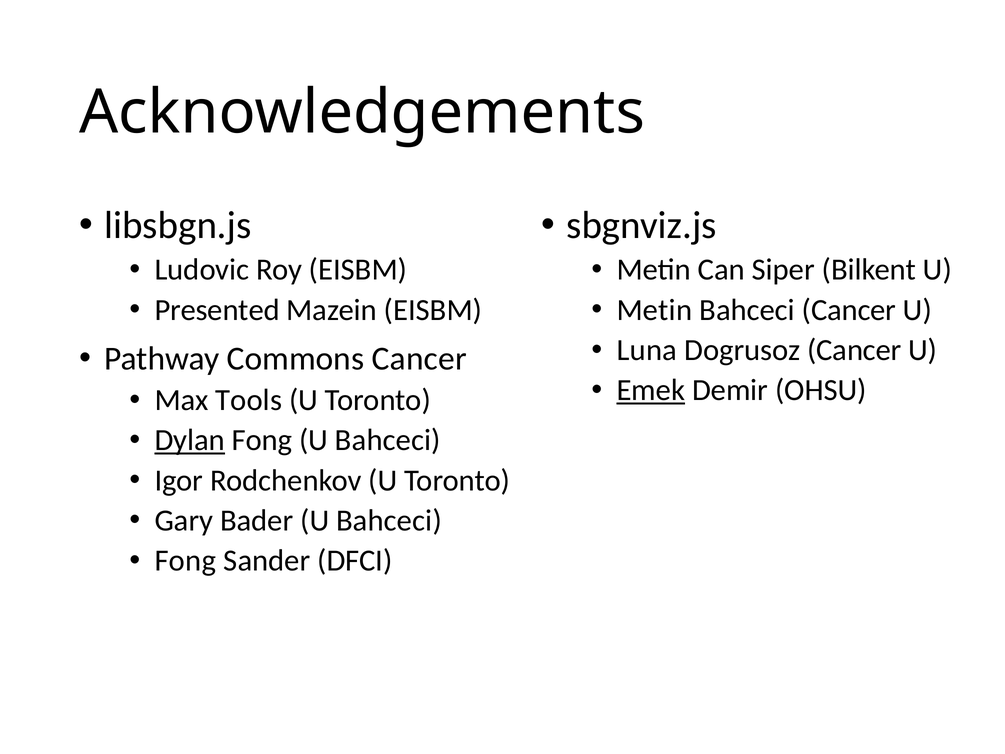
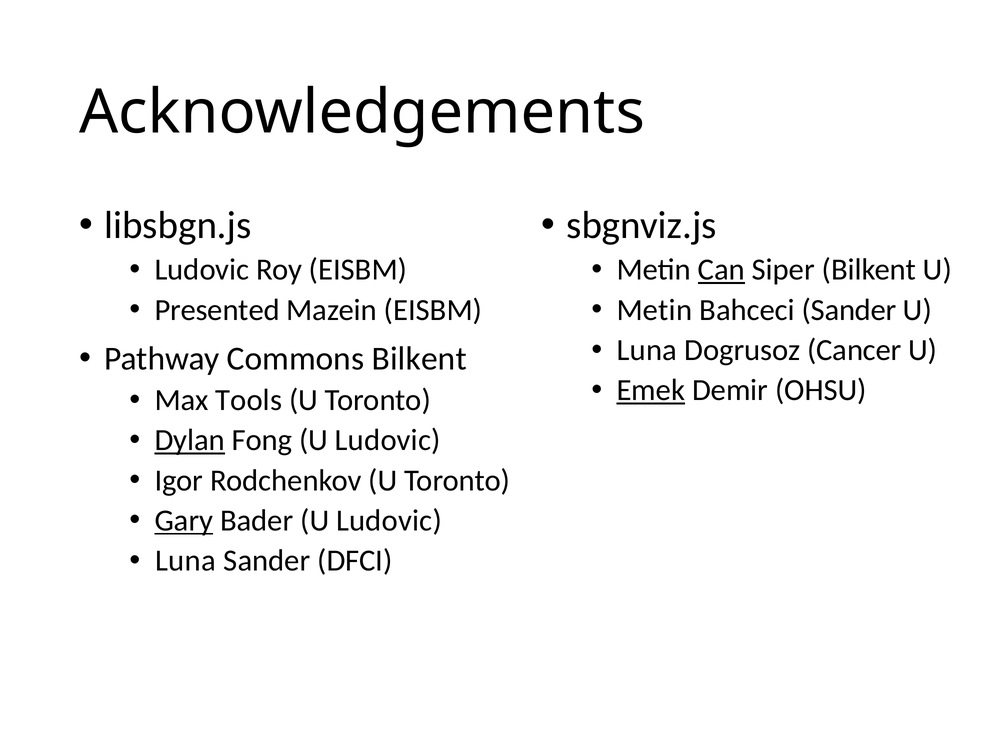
Can underline: none -> present
Bahceci Cancer: Cancer -> Sander
Commons Cancer: Cancer -> Bilkent
Fong U Bahceci: Bahceci -> Ludovic
Gary underline: none -> present
Bader U Bahceci: Bahceci -> Ludovic
Fong at (185, 560): Fong -> Luna
